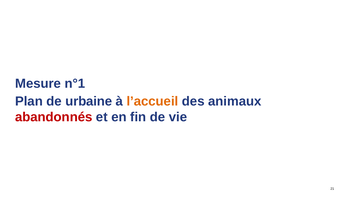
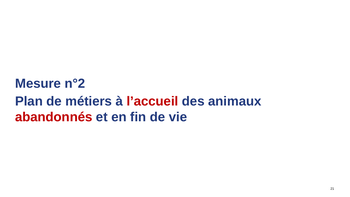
n°1: n°1 -> n°2
urbaine: urbaine -> métiers
l’accueil colour: orange -> red
